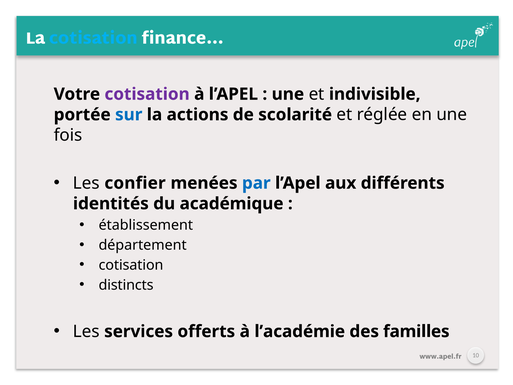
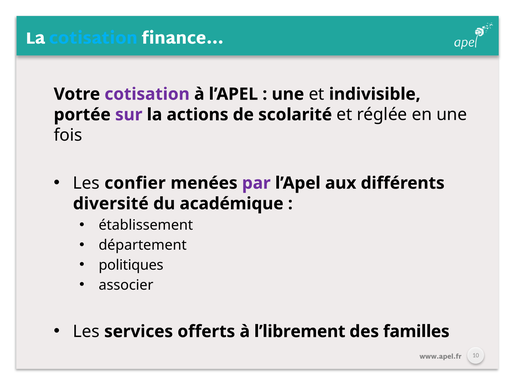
sur colour: blue -> purple
par colour: blue -> purple
identités: identités -> diversité
cotisation at (131, 265): cotisation -> politiques
distincts: distincts -> associer
l’académie: l’académie -> l’librement
